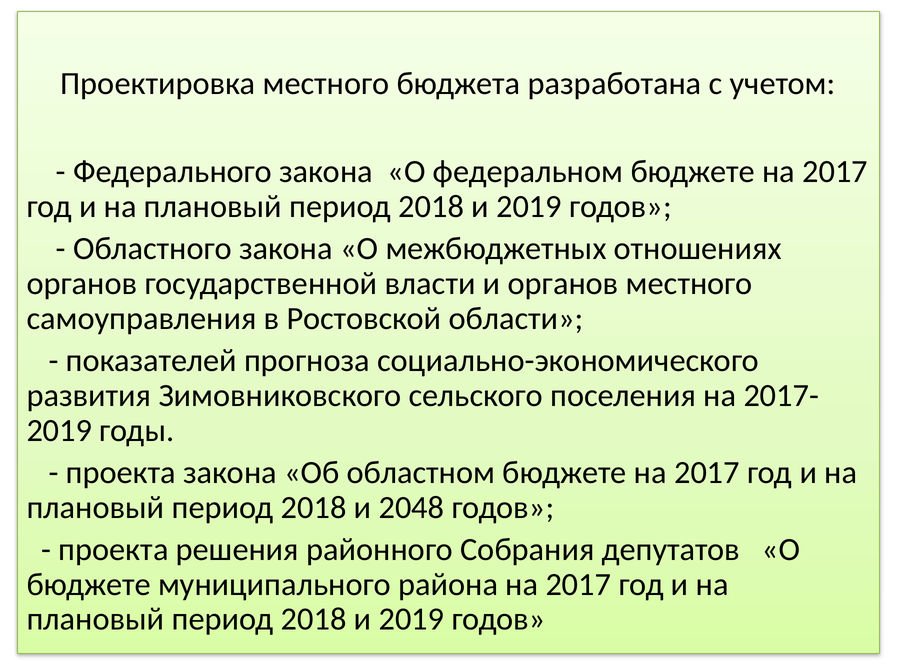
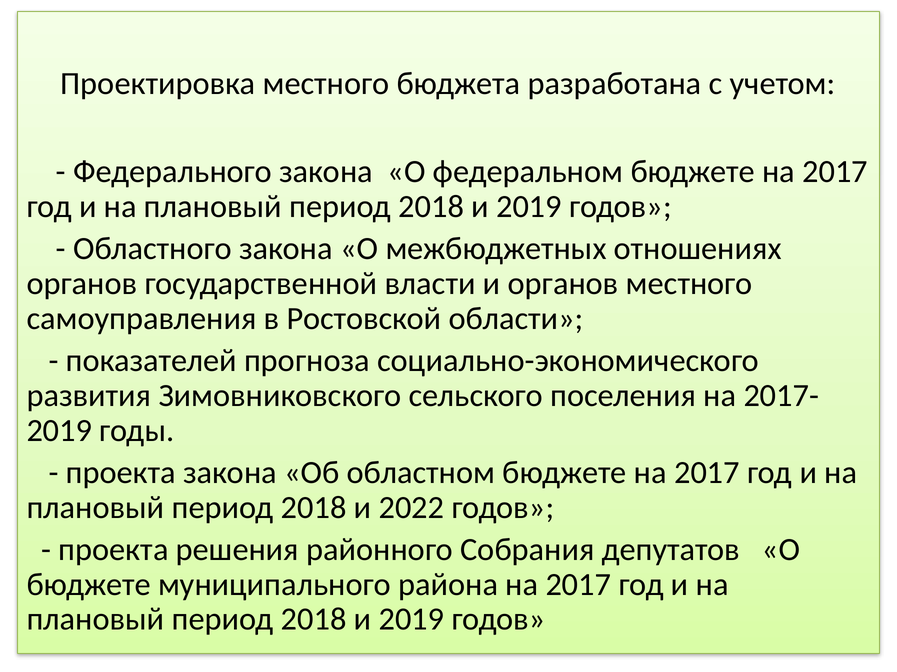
2048: 2048 -> 2022
